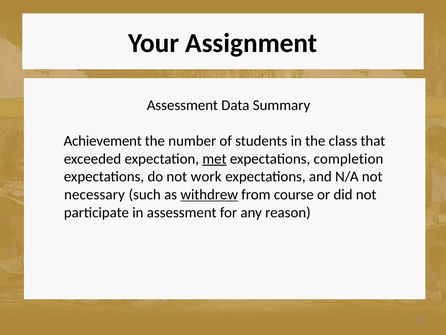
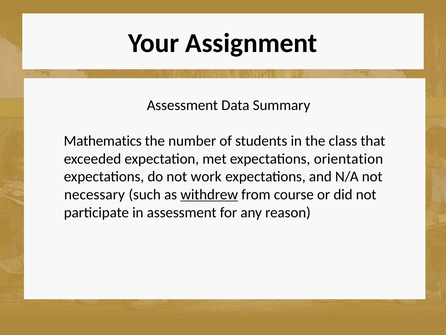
Achievement: Achievement -> Mathematics
met underline: present -> none
completion: completion -> orientation
